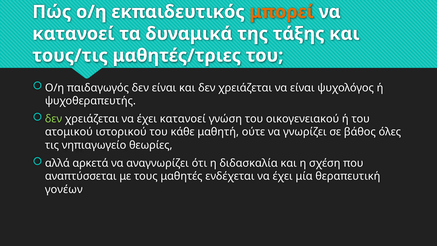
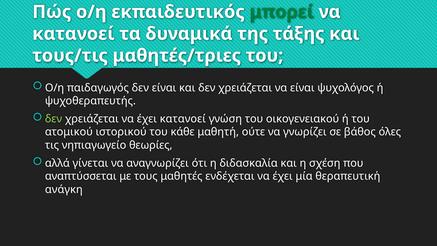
μπορεί colour: orange -> green
αρκετά: αρκετά -> γίνεται
γονέων: γονέων -> ανάγκη
